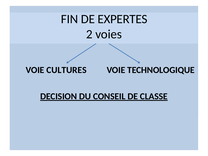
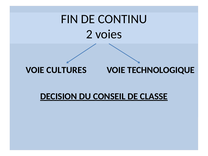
EXPERTES: EXPERTES -> CONTINU
